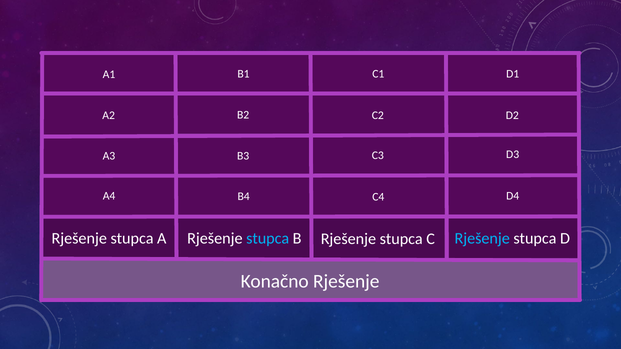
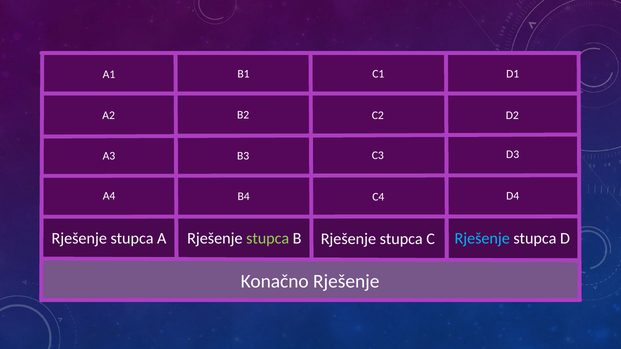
stupca at (268, 238) colour: light blue -> light green
